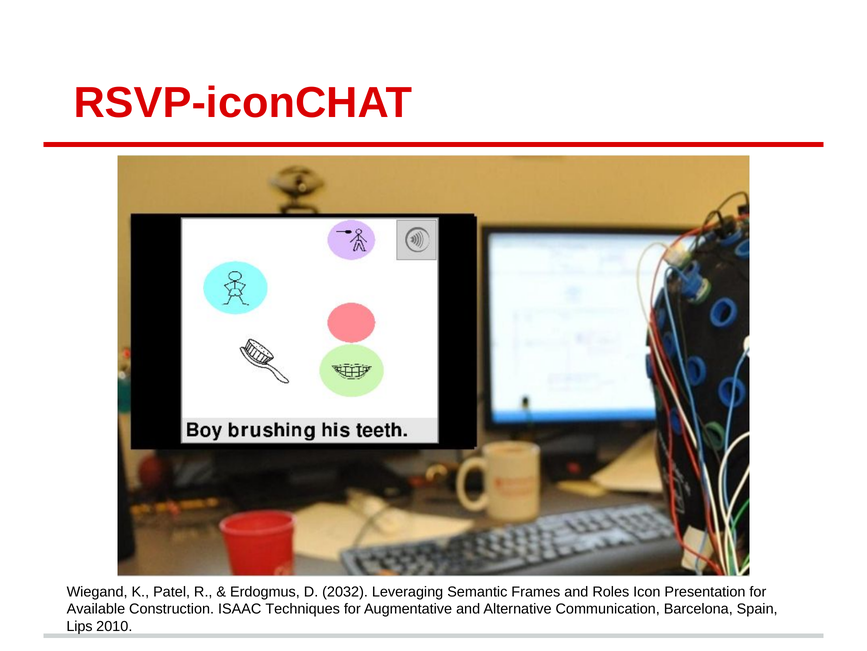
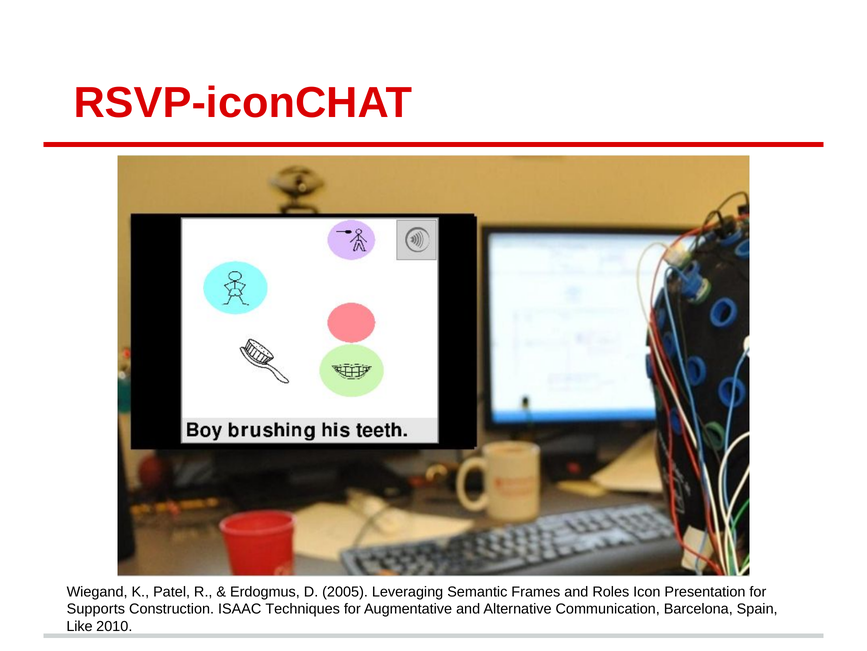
2032: 2032 -> 2005
Available: Available -> Supports
Lips: Lips -> Like
